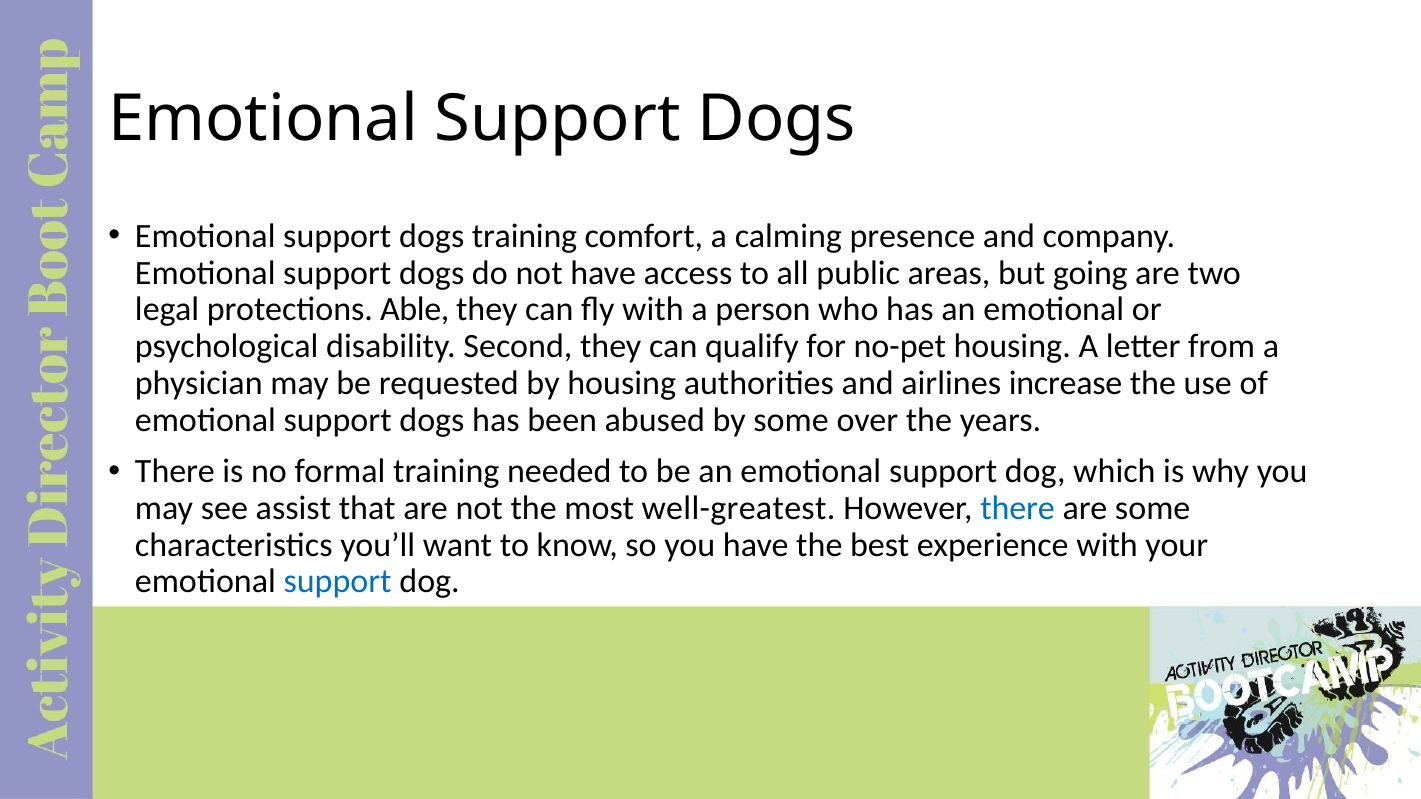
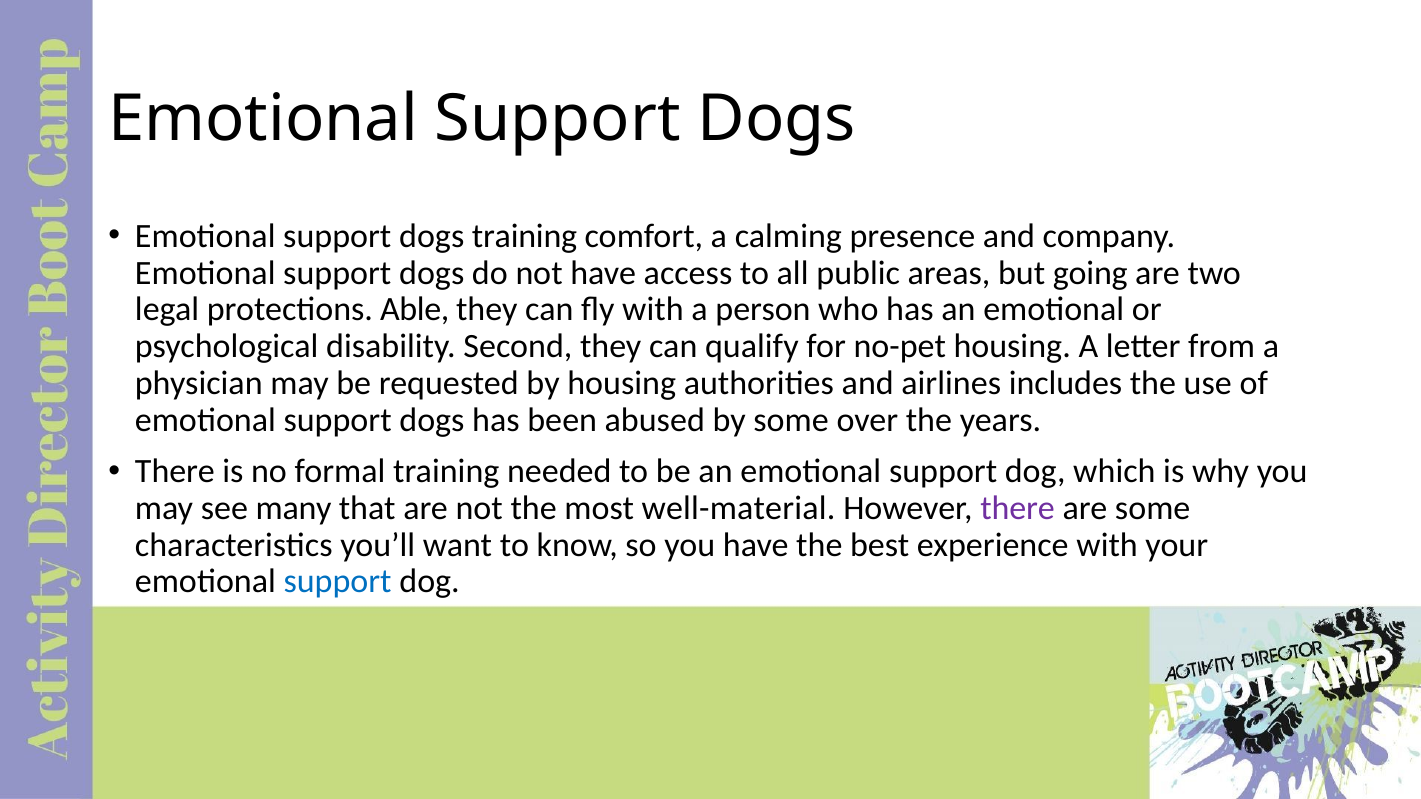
increase: increase -> includes
assist: assist -> many
well-greatest: well-greatest -> well-material
there at (1018, 508) colour: blue -> purple
